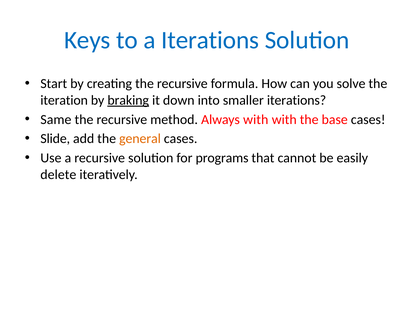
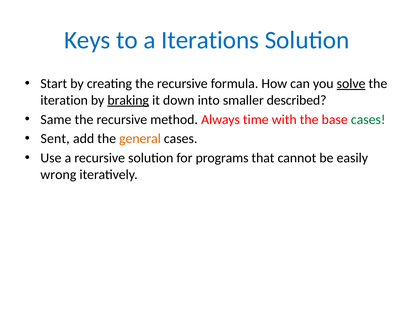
solve underline: none -> present
smaller iterations: iterations -> described
Always with: with -> time
cases at (368, 120) colour: black -> green
Slide: Slide -> Sent
delete: delete -> wrong
